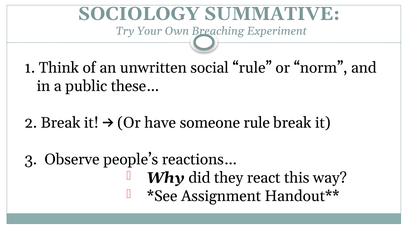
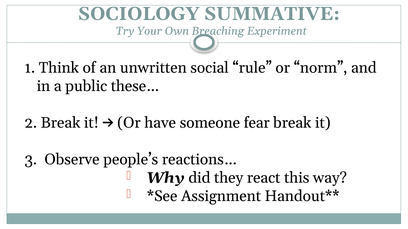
someone rule: rule -> fear
